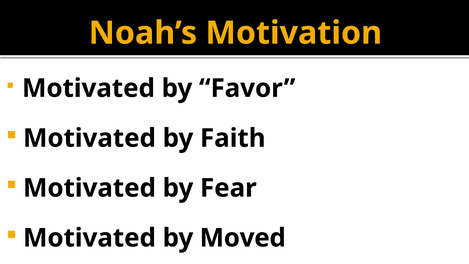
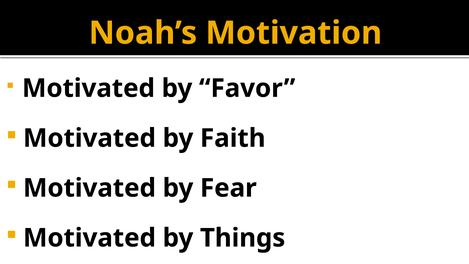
Moved: Moved -> Things
